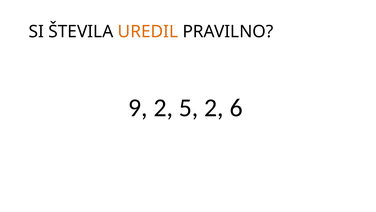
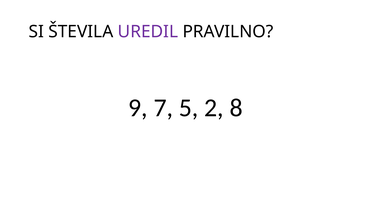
UREDIL colour: orange -> purple
9 2: 2 -> 7
6: 6 -> 8
